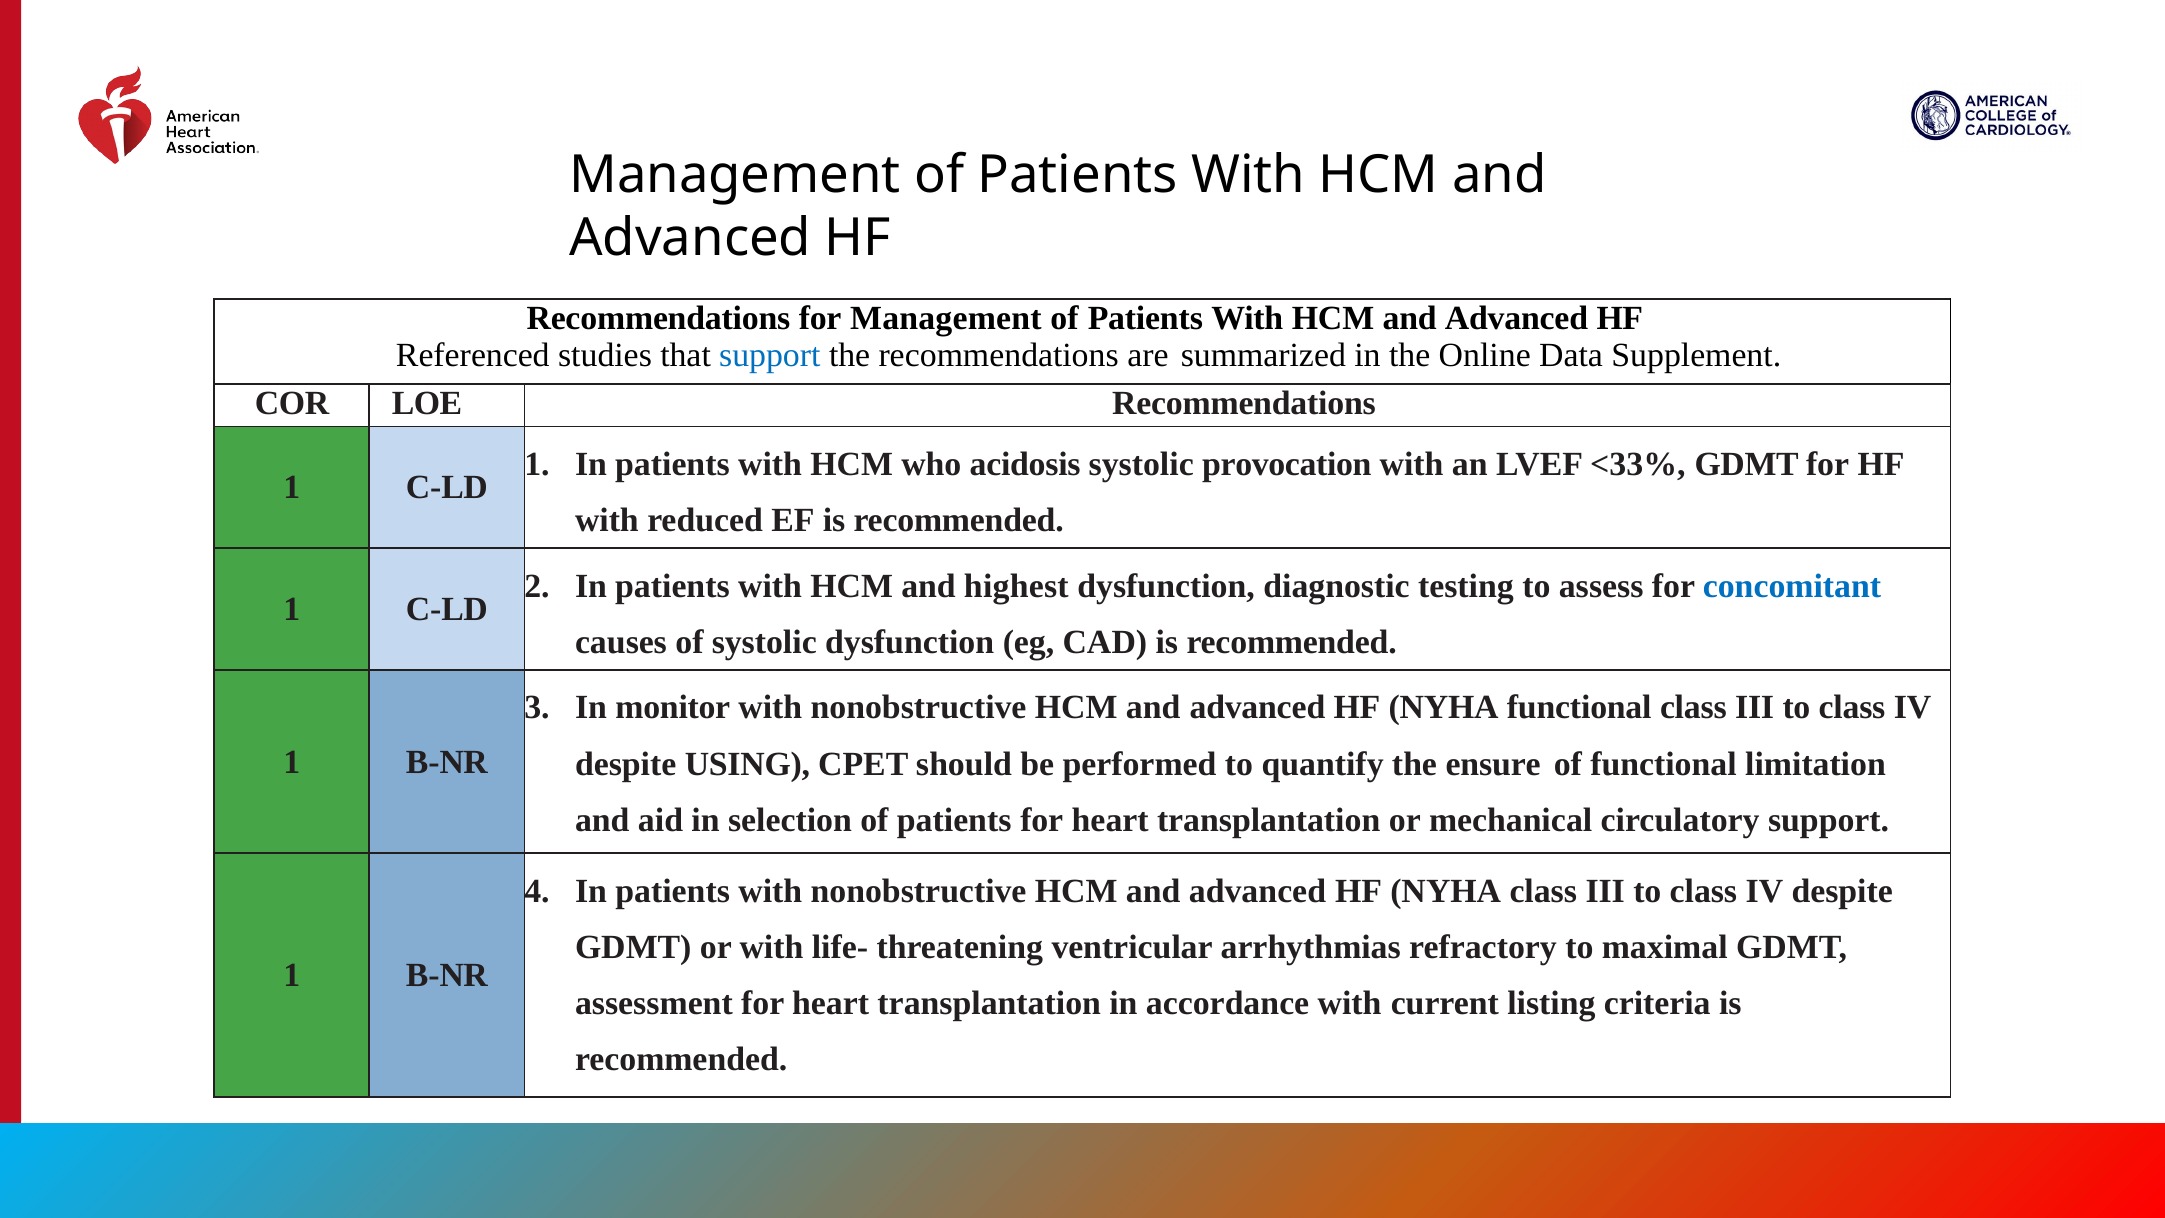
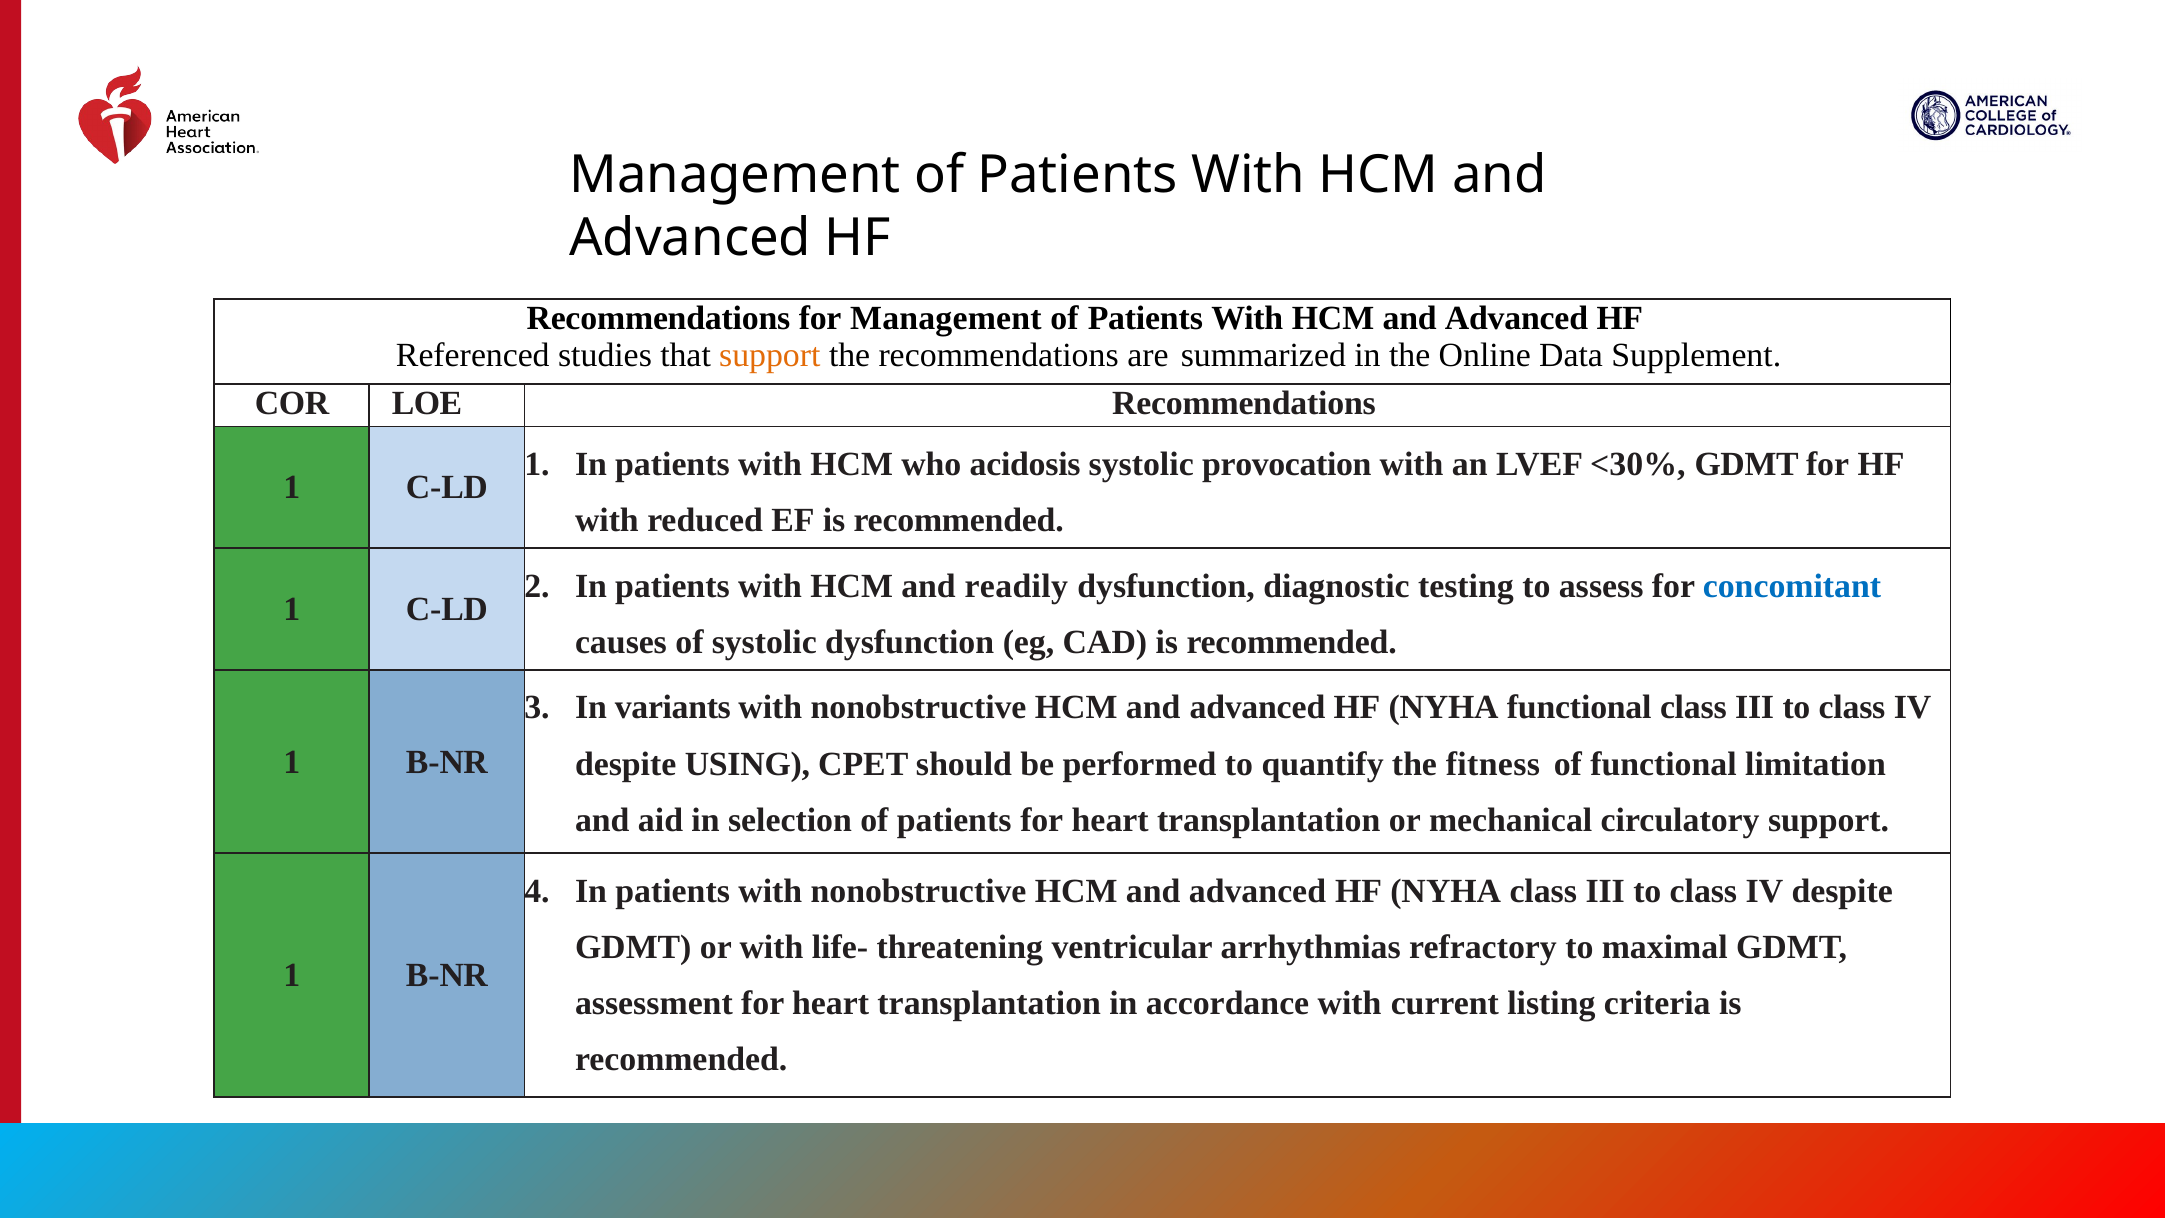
support at (770, 356) colour: blue -> orange
<33%: <33% -> <30%
highest: highest -> readily
monitor: monitor -> variants
ensure: ensure -> fitness
